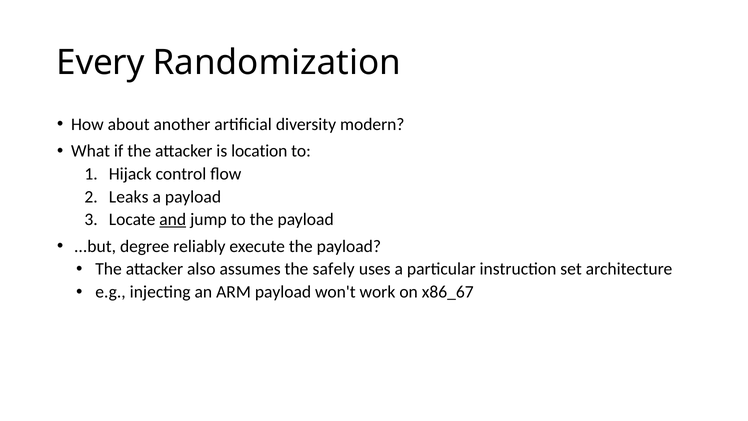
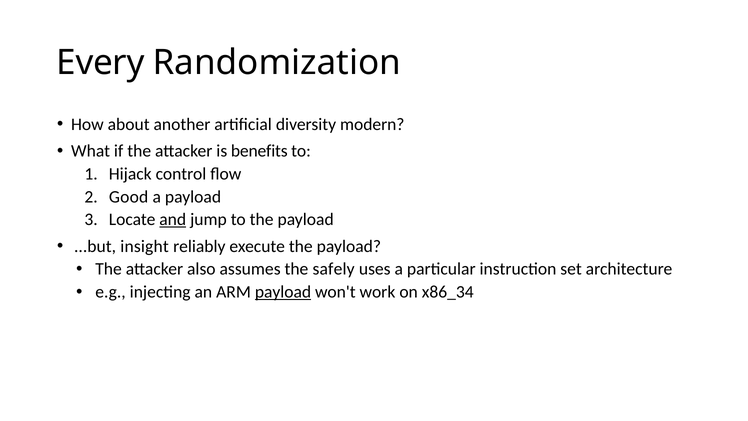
location: location -> benefits
Leaks: Leaks -> Good
degree: degree -> insight
payload at (283, 292) underline: none -> present
x86_67: x86_67 -> x86_34
